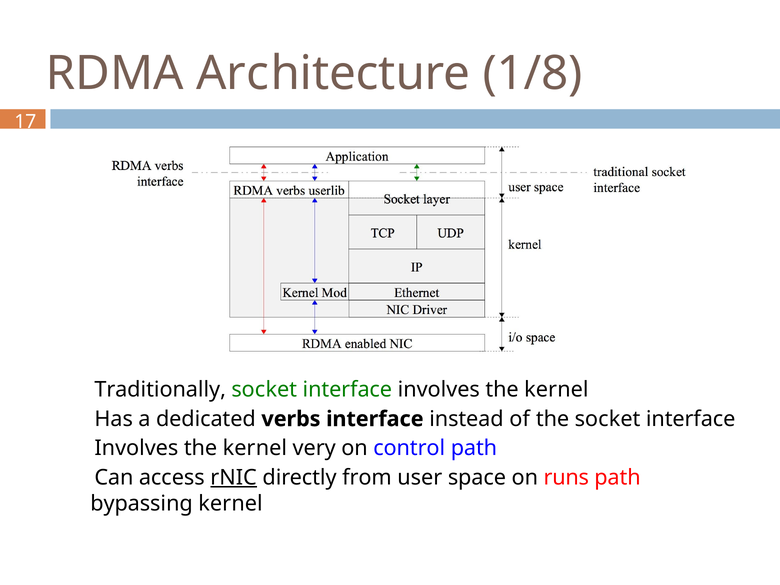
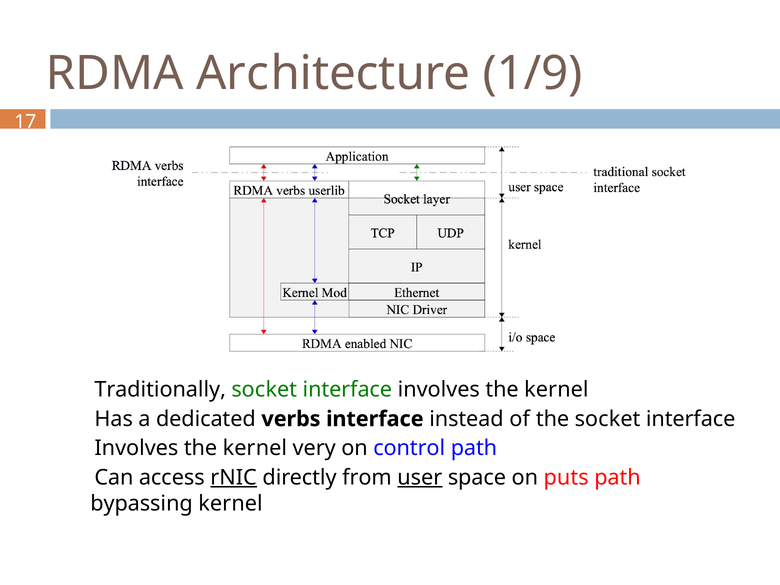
1/8: 1/8 -> 1/9
user underline: none -> present
runs: runs -> puts
